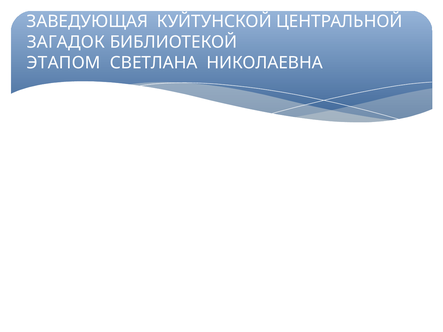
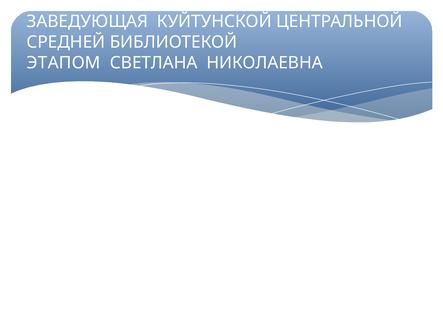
ЗАГАДОК: ЗАГАДОК -> СРЕДНЕЙ
